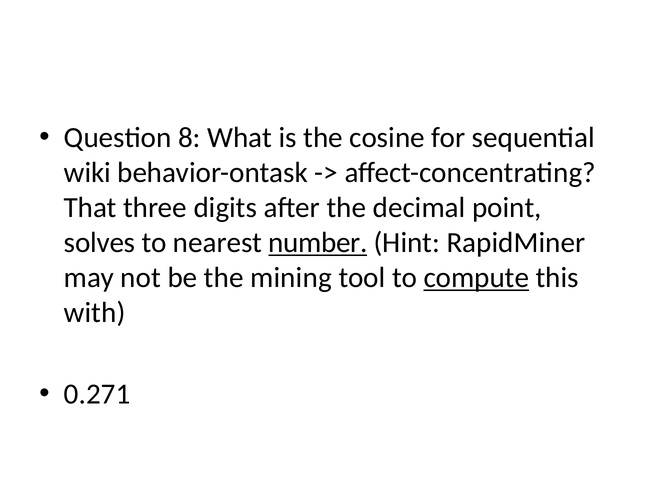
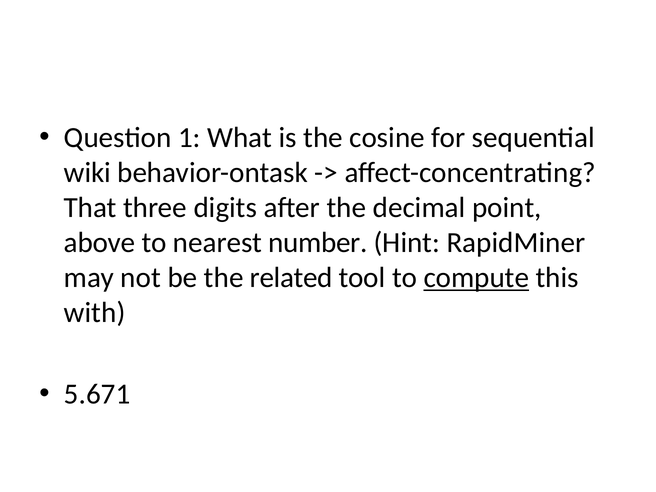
8: 8 -> 1
solves: solves -> above
number underline: present -> none
mining: mining -> related
0.271: 0.271 -> 5.671
